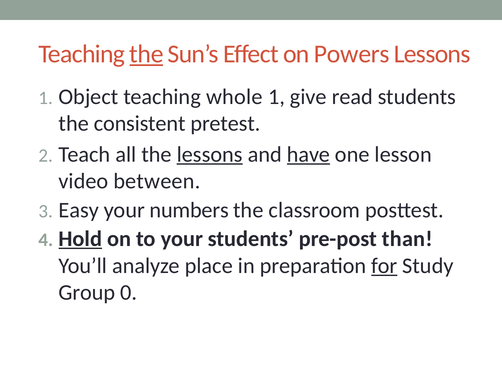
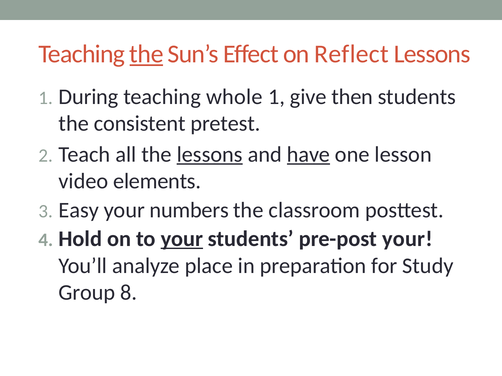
Powers: Powers -> Reflect
Object: Object -> During
read: read -> then
between: between -> elements
Hold underline: present -> none
your at (182, 239) underline: none -> present
pre-post than: than -> your
for underline: present -> none
0: 0 -> 8
